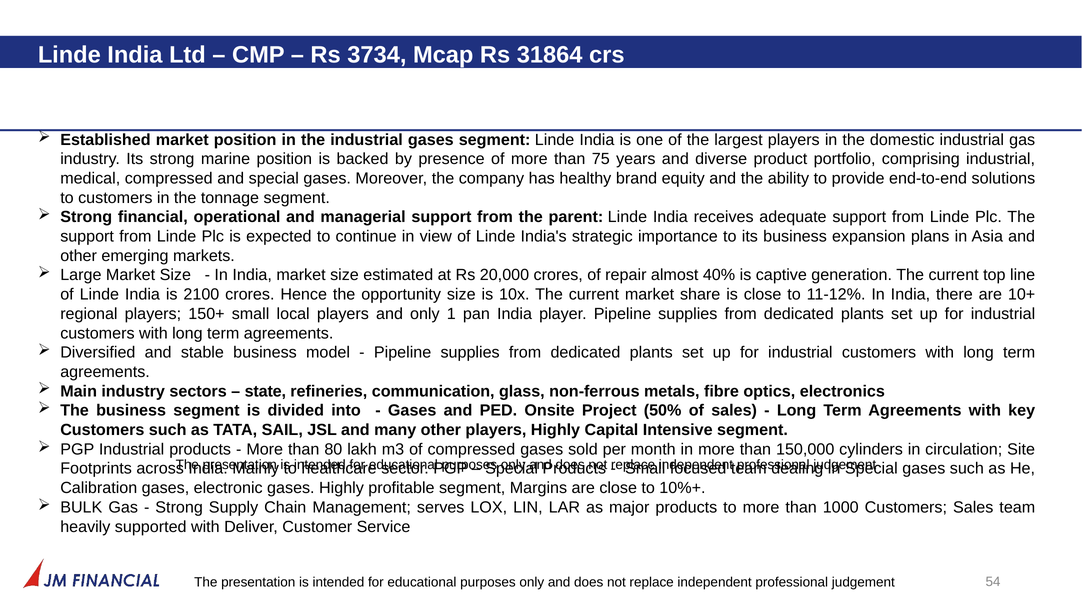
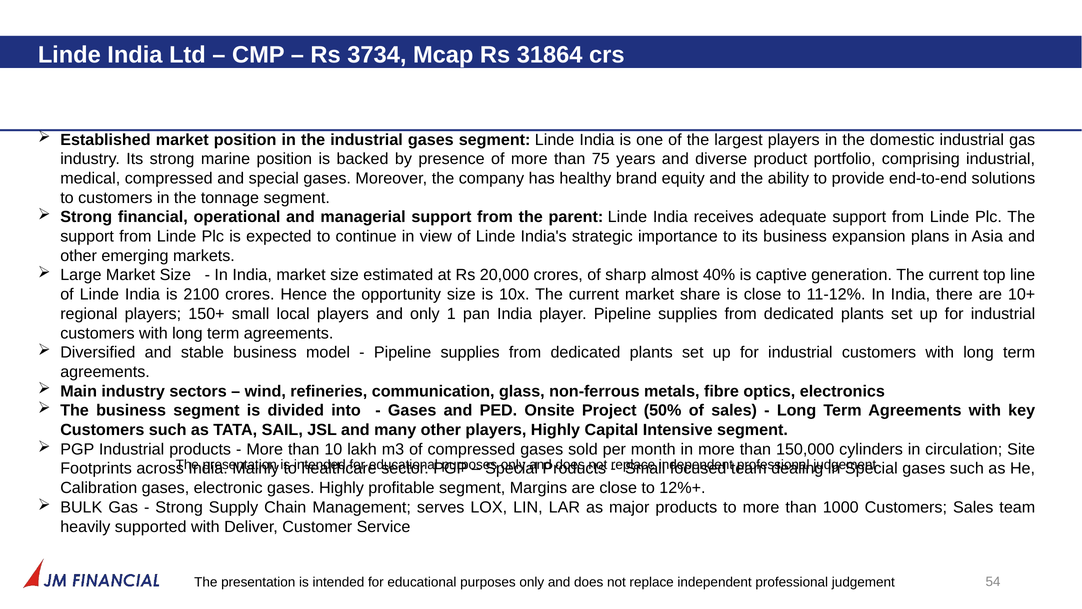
repair: repair -> sharp
state: state -> wind
80: 80 -> 10
10%+: 10%+ -> 12%+
